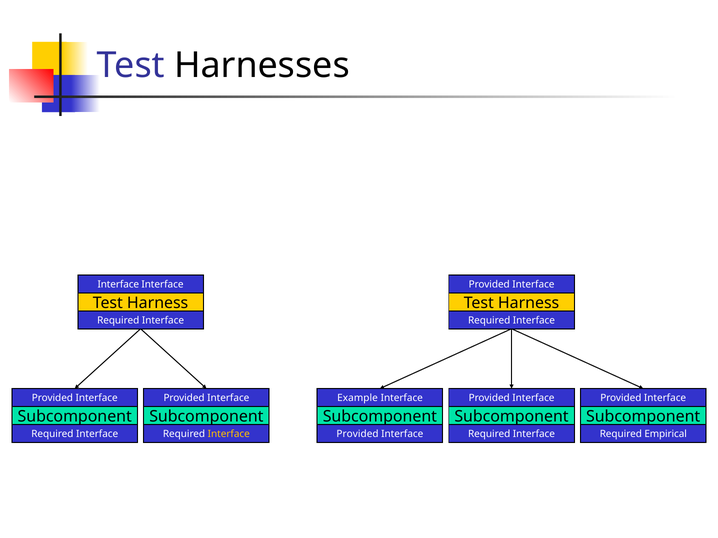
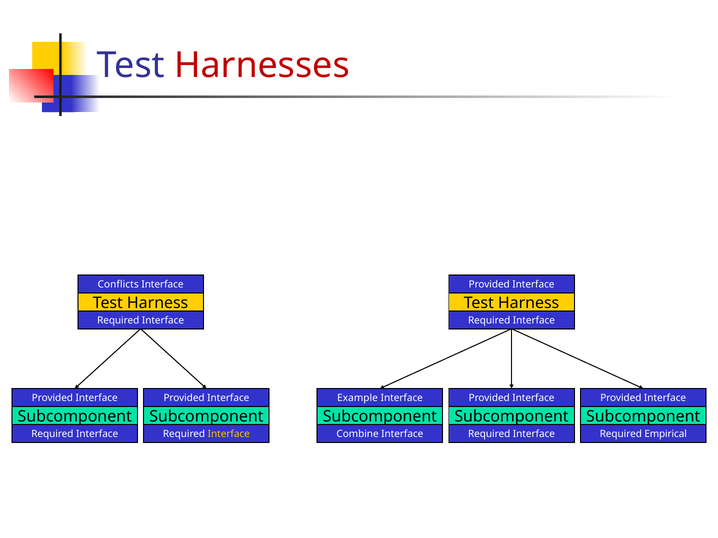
Harnesses colour: black -> red
Interface at (118, 285): Interface -> Conflicts
Provided at (358, 434): Provided -> Combine
